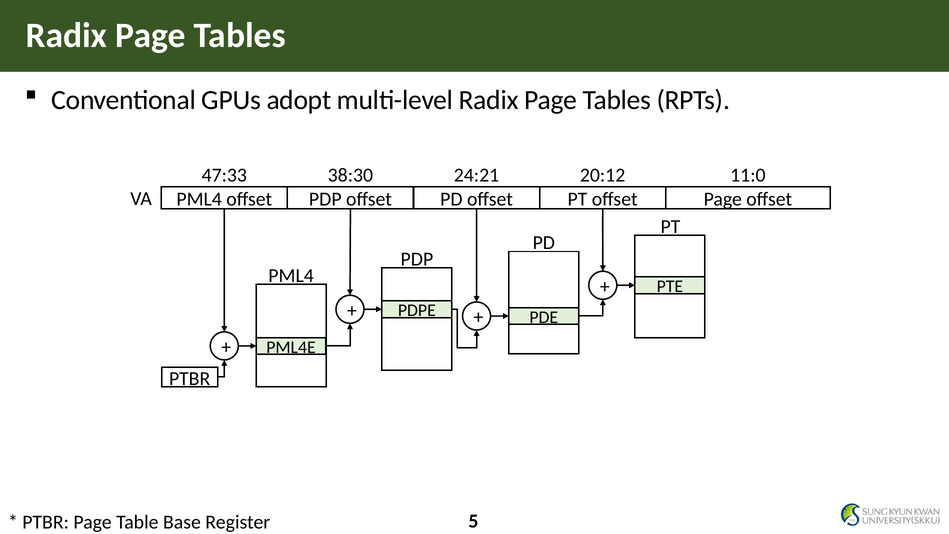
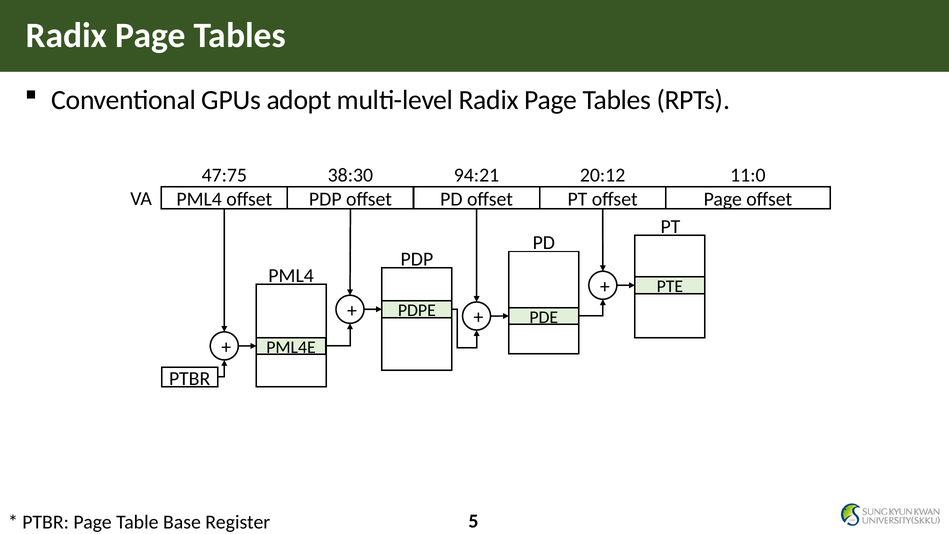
47:33: 47:33 -> 47:75
24:21: 24:21 -> 94:21
